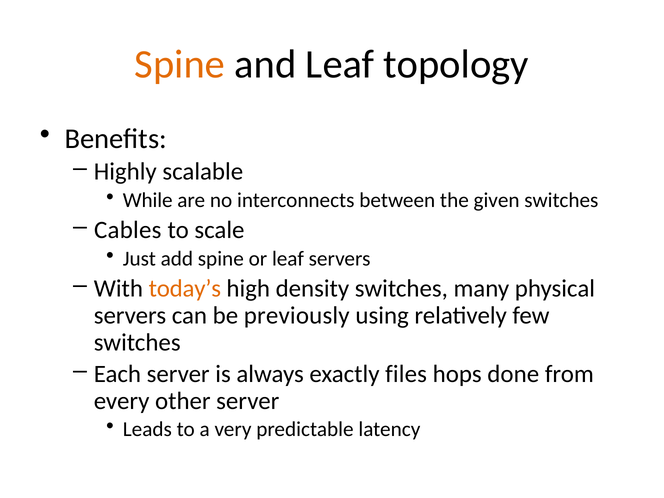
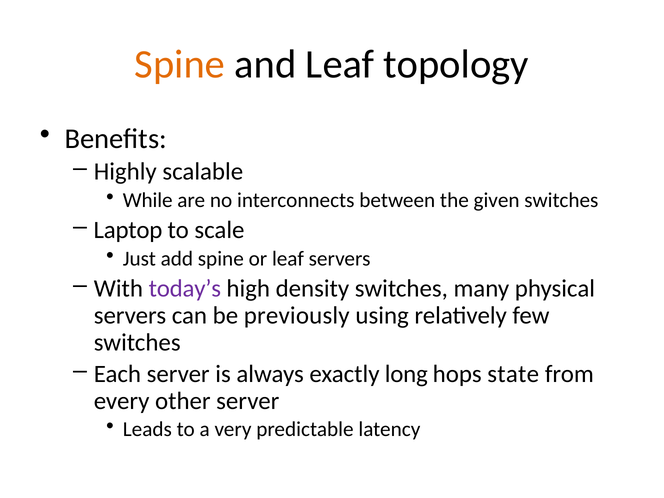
Cables: Cables -> Laptop
today’s colour: orange -> purple
files: files -> long
done: done -> state
